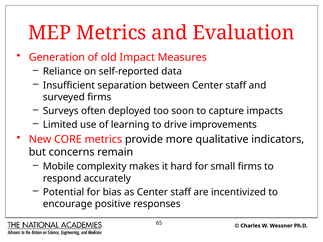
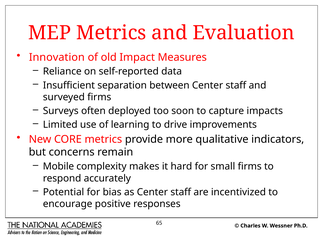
Generation: Generation -> Innovation
